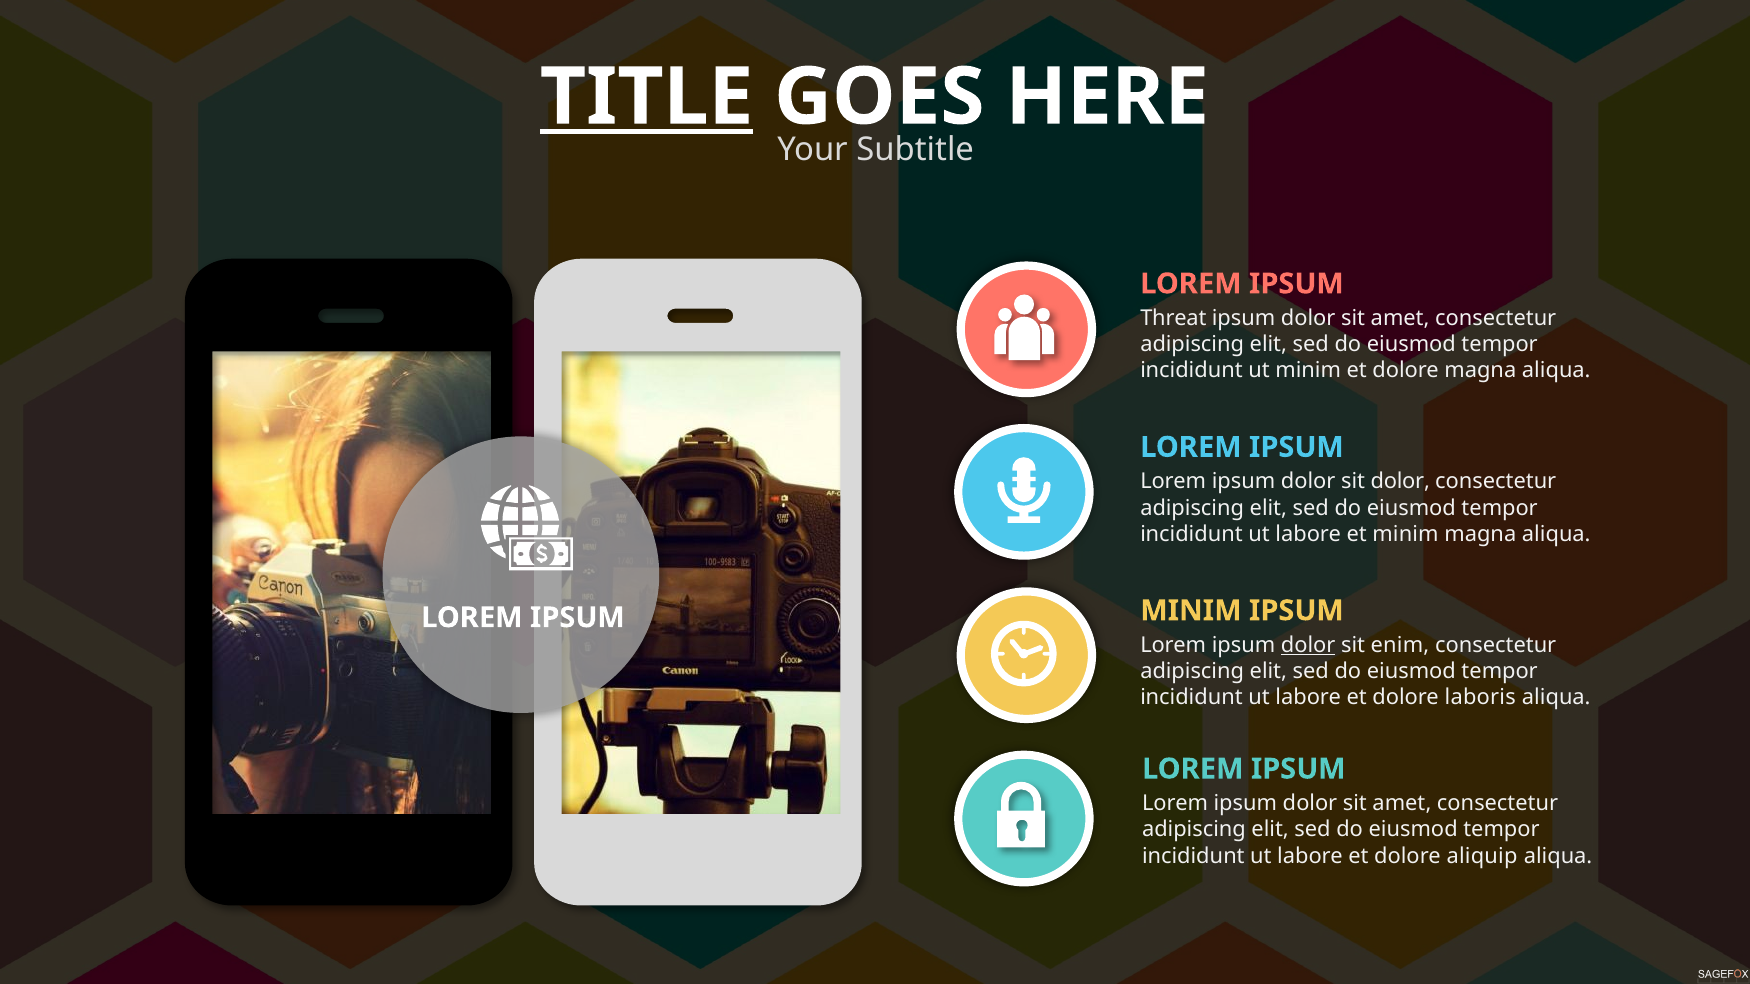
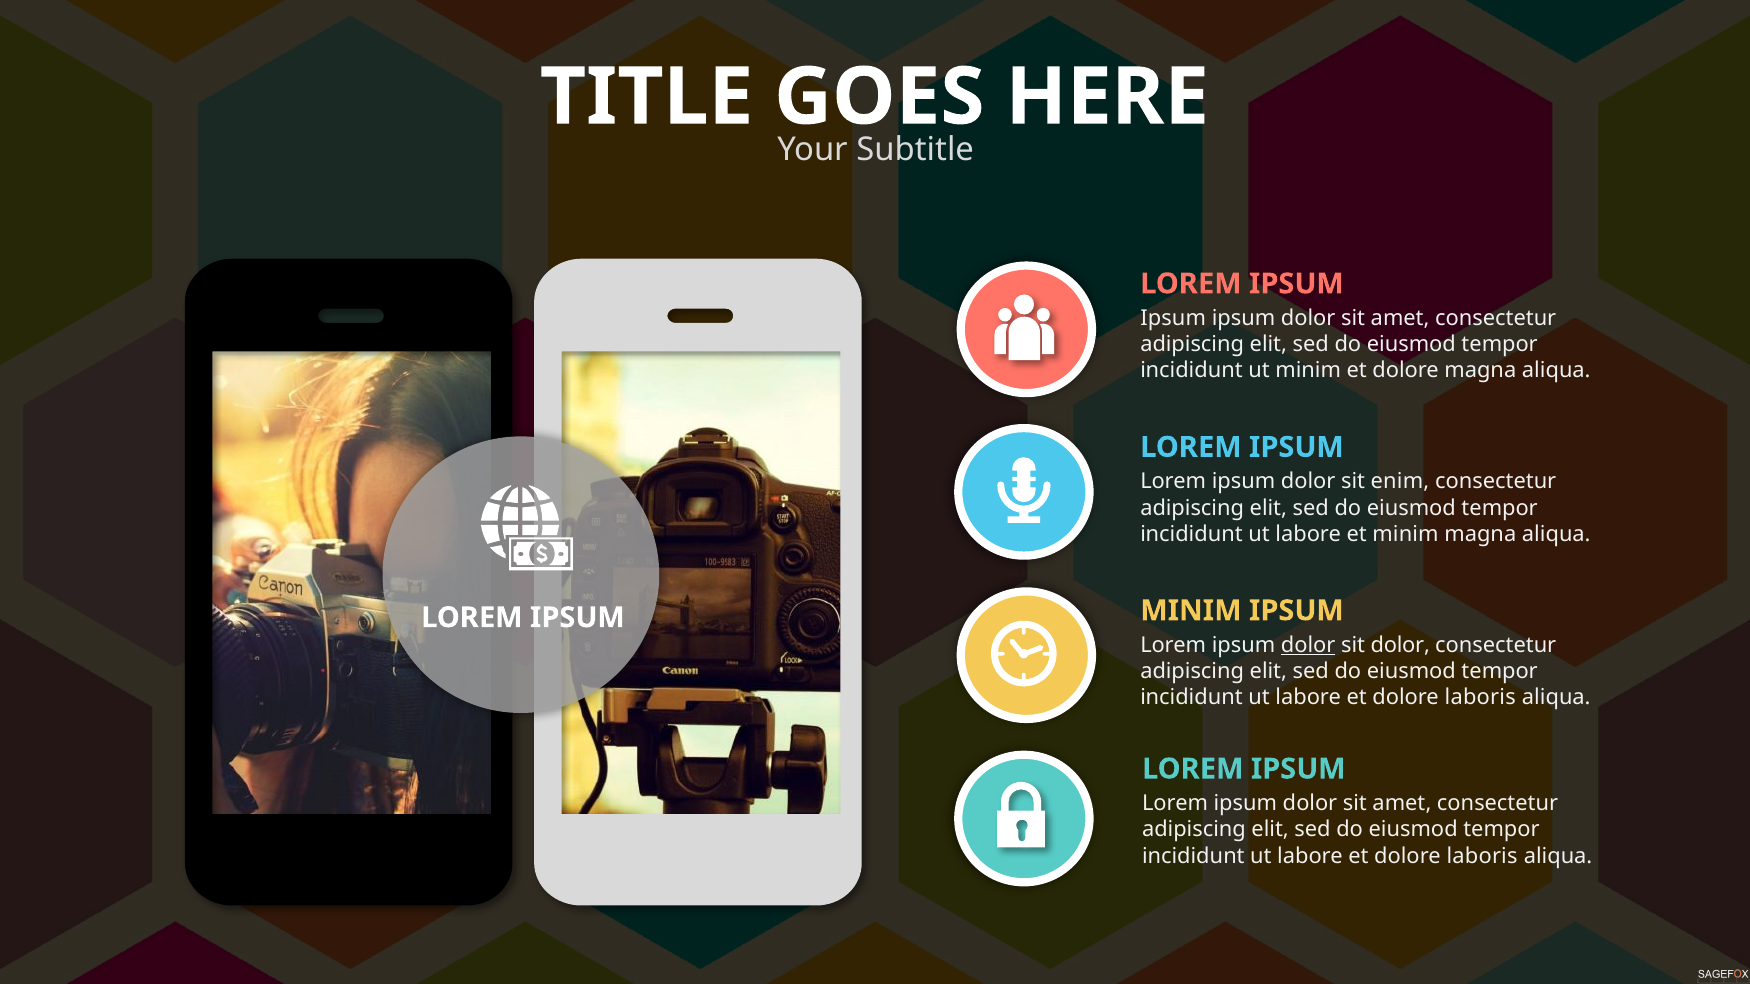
TITLE underline: present -> none
Threat at (1173, 318): Threat -> Ipsum
sit dolor: dolor -> enim
sit enim: enim -> dolor
aliquip at (1482, 856): aliquip -> laboris
